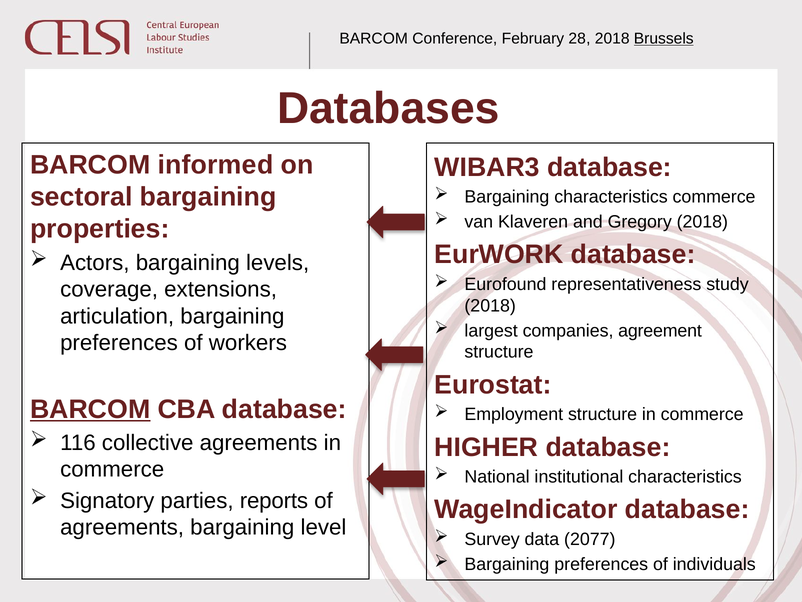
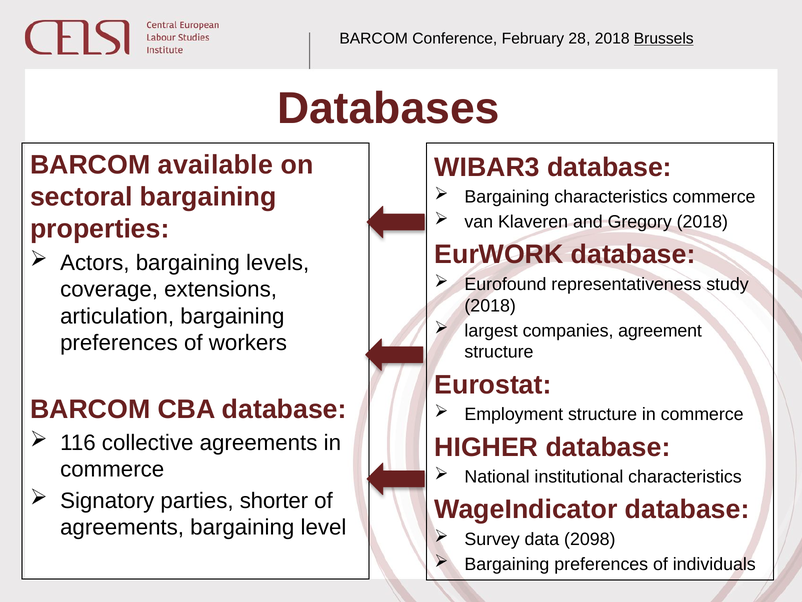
informed: informed -> available
BARCOM at (90, 409) underline: present -> none
reports: reports -> shorter
2077: 2077 -> 2098
